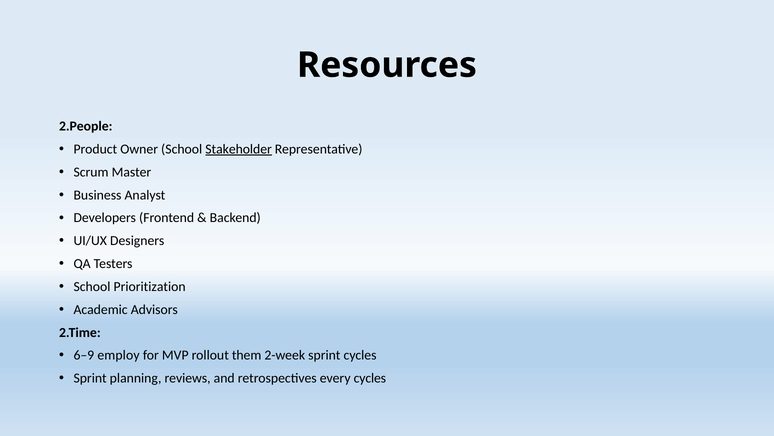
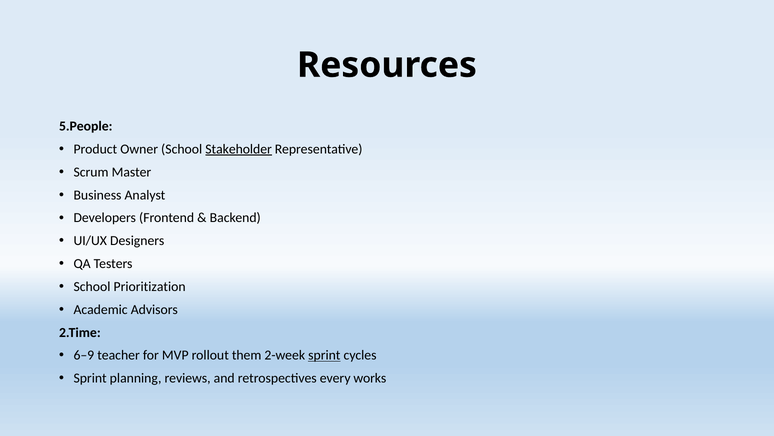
2.People: 2.People -> 5.People
employ: employ -> teacher
sprint at (324, 355) underline: none -> present
every cycles: cycles -> works
